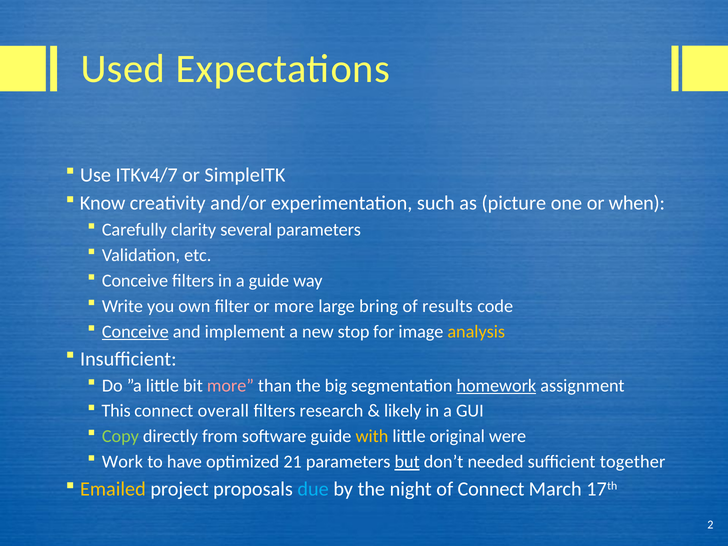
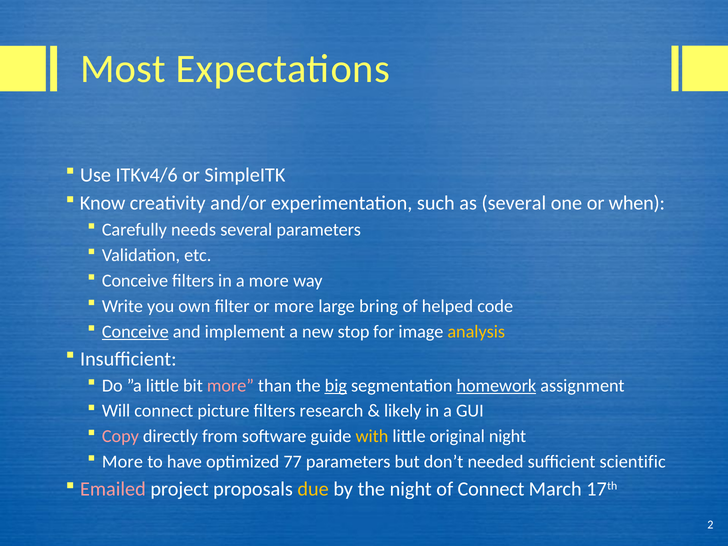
Used: Used -> Most
ITKv4/7: ITKv4/7 -> ITKv4/6
as picture: picture -> several
clarity: clarity -> needs
a guide: guide -> more
results: results -> helped
big underline: none -> present
This: This -> Will
overall: overall -> picture
Copy colour: light green -> pink
original were: were -> night
Work at (122, 462): Work -> More
21: 21 -> 77
but underline: present -> none
together: together -> scientific
Emailed colour: yellow -> pink
due colour: light blue -> yellow
